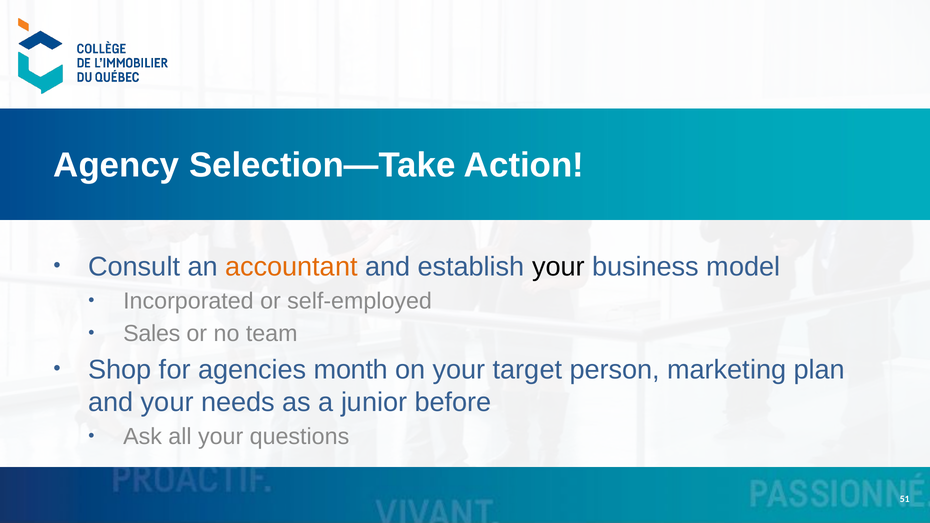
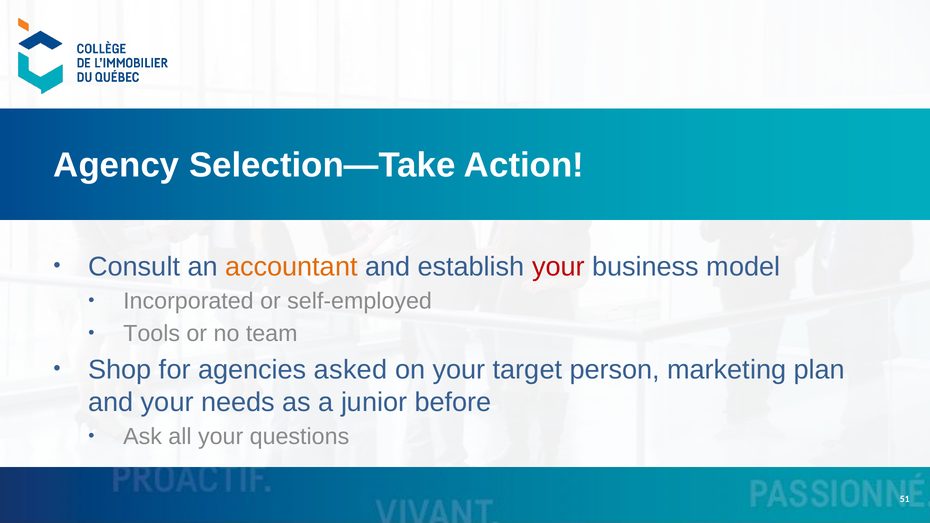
your at (558, 267) colour: black -> red
Sales: Sales -> Tools
month: month -> asked
